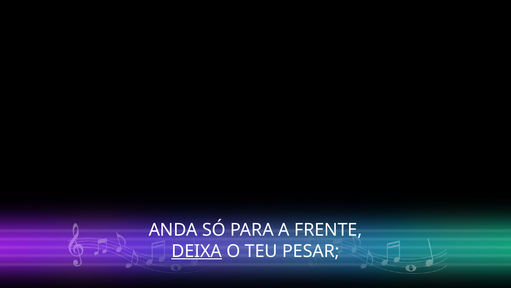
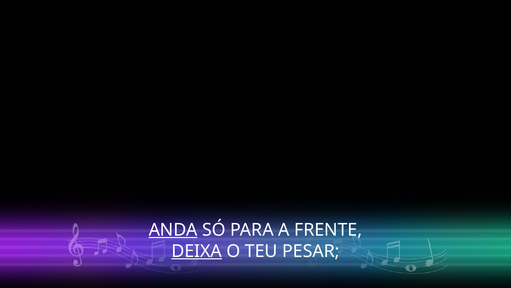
ANDA underline: none -> present
